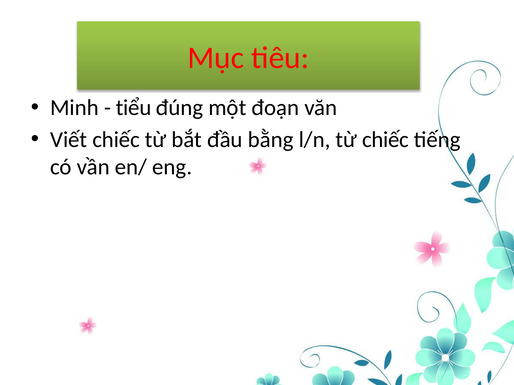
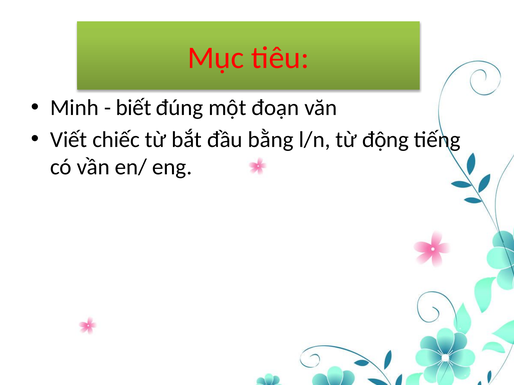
tiểu: tiểu -> biết
từ chiếc: chiếc -> động
